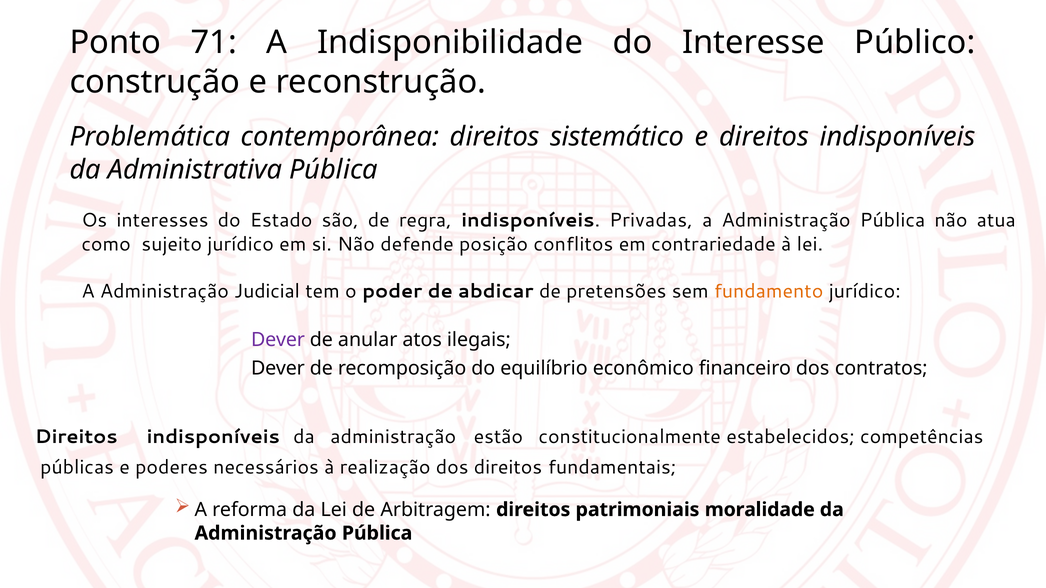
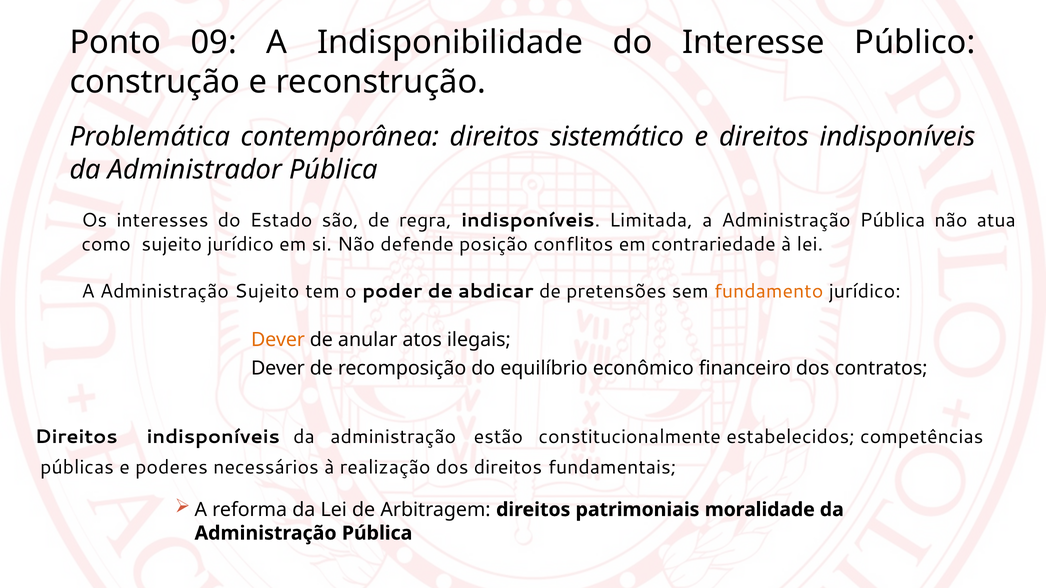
71: 71 -> 09
Administrativa: Administrativa -> Administrador
Privadas: Privadas -> Limitada
Administração Judicial: Judicial -> Sujeito
Dever at (278, 340) colour: purple -> orange
